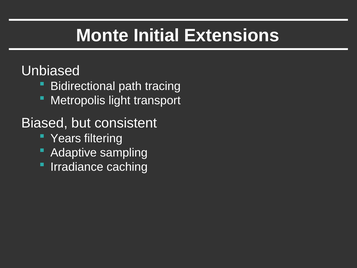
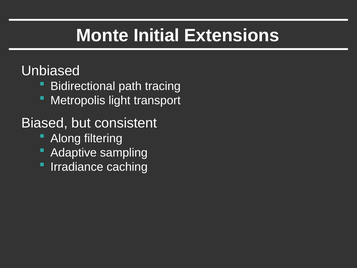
Years: Years -> Along
